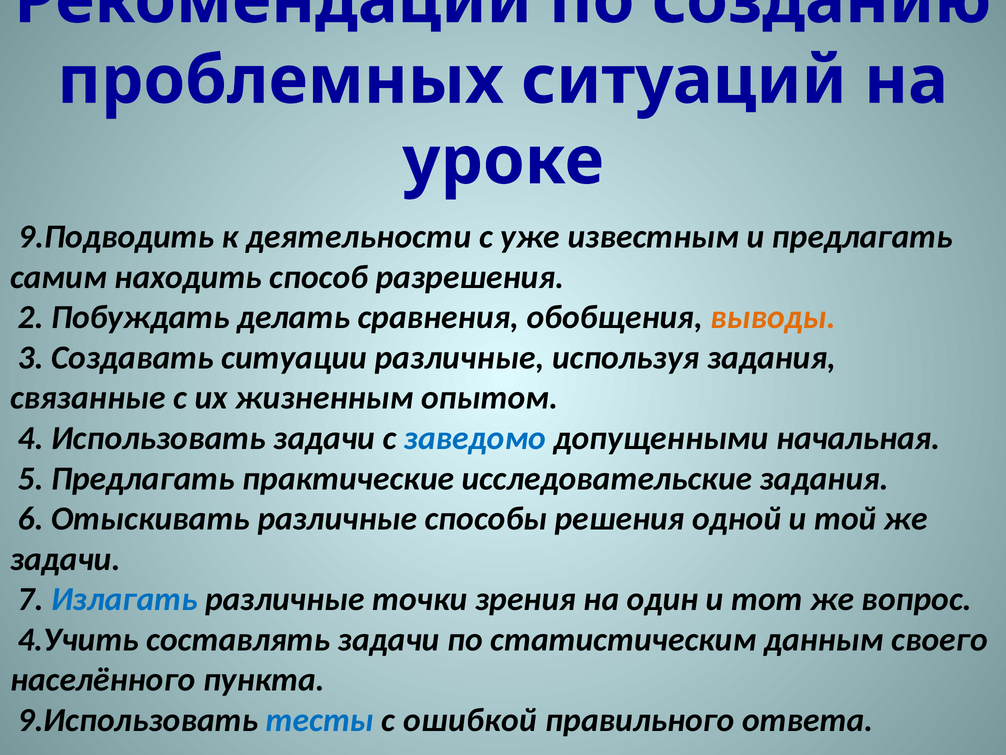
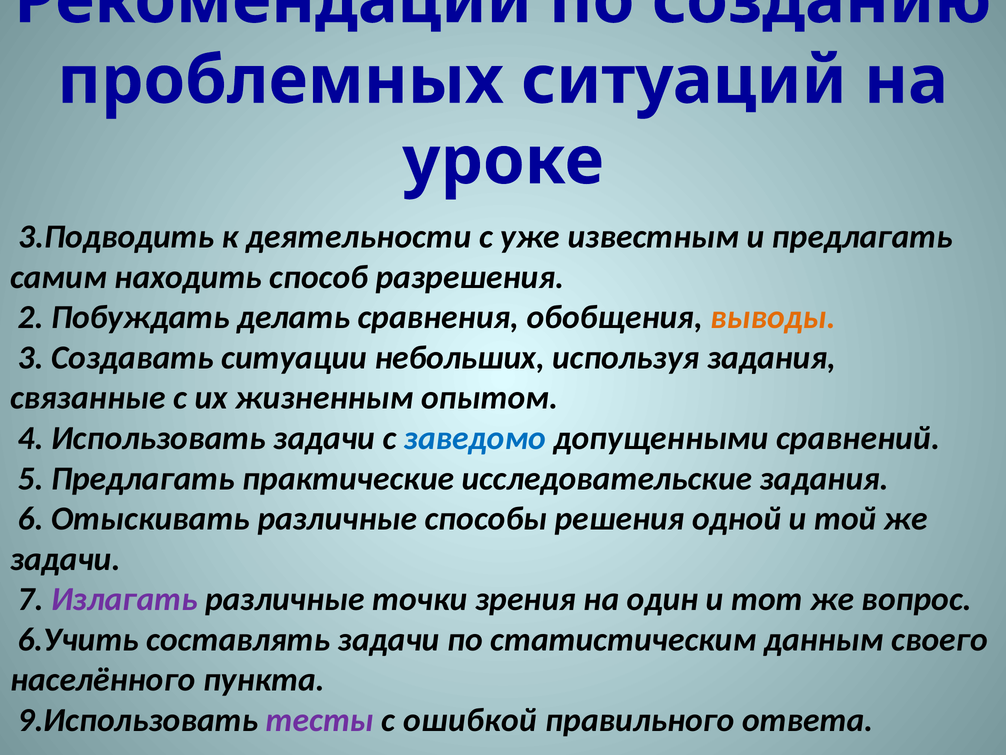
9.Подводить: 9.Подводить -> 3.Подводить
ситуации различные: различные -> небольших
начальная: начальная -> сравнений
Излагать colour: blue -> purple
4.Учить: 4.Учить -> 6.Учить
тесты colour: blue -> purple
